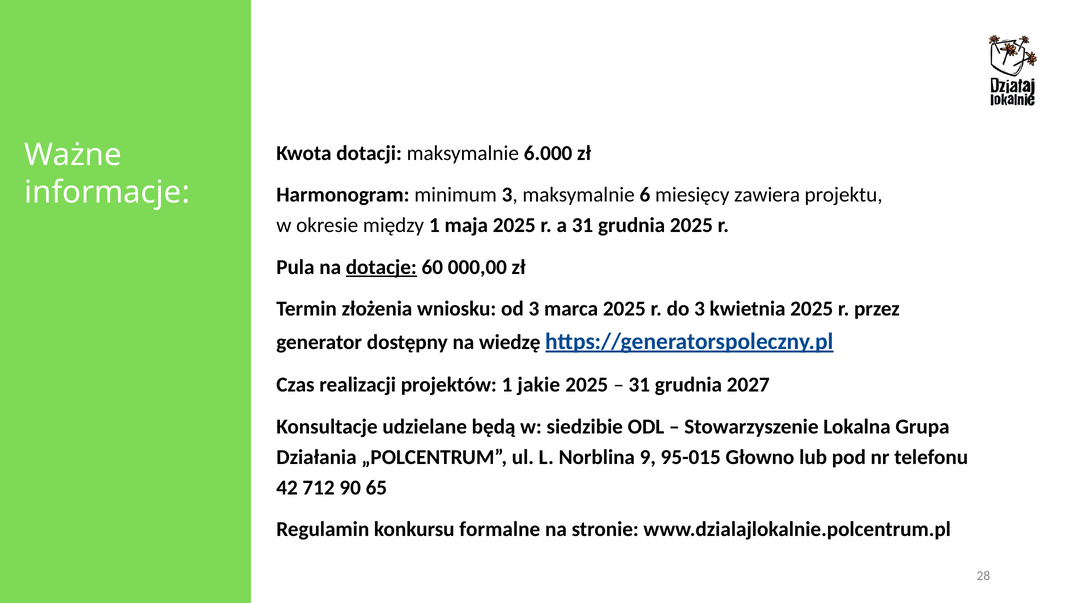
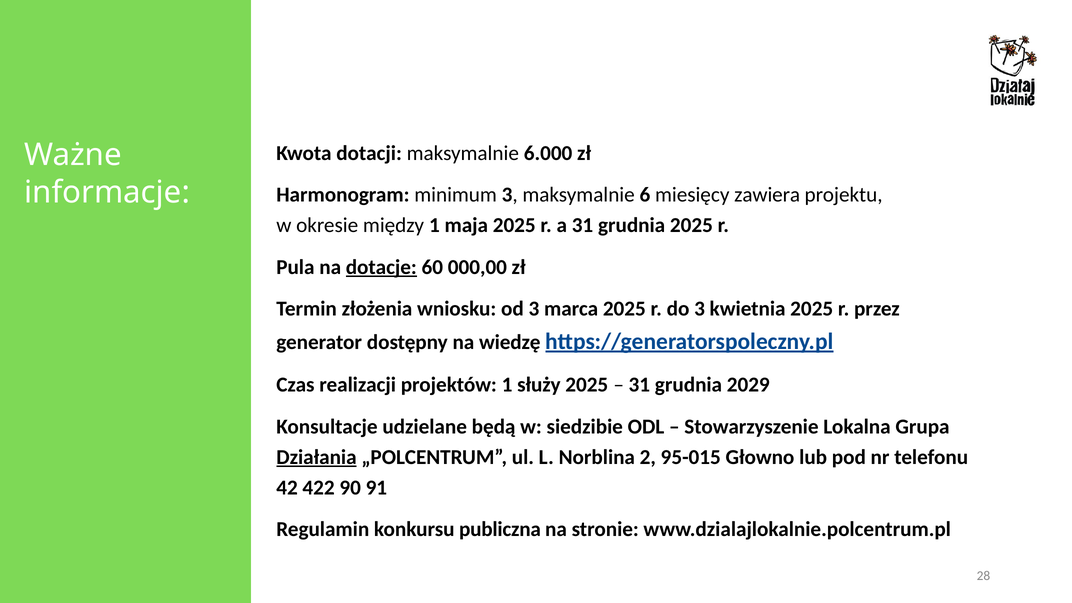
jakie: jakie -> służy
2027: 2027 -> 2029
Działania underline: none -> present
9: 9 -> 2
712: 712 -> 422
65: 65 -> 91
formalne: formalne -> publiczna
